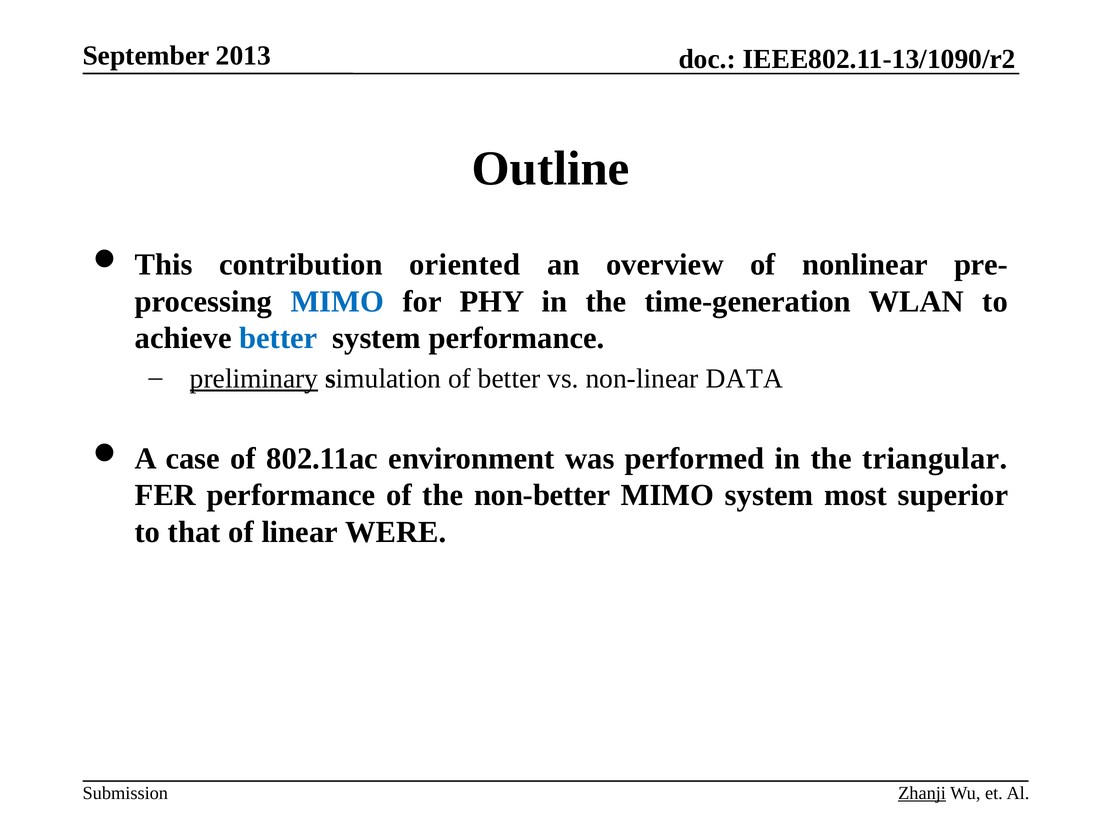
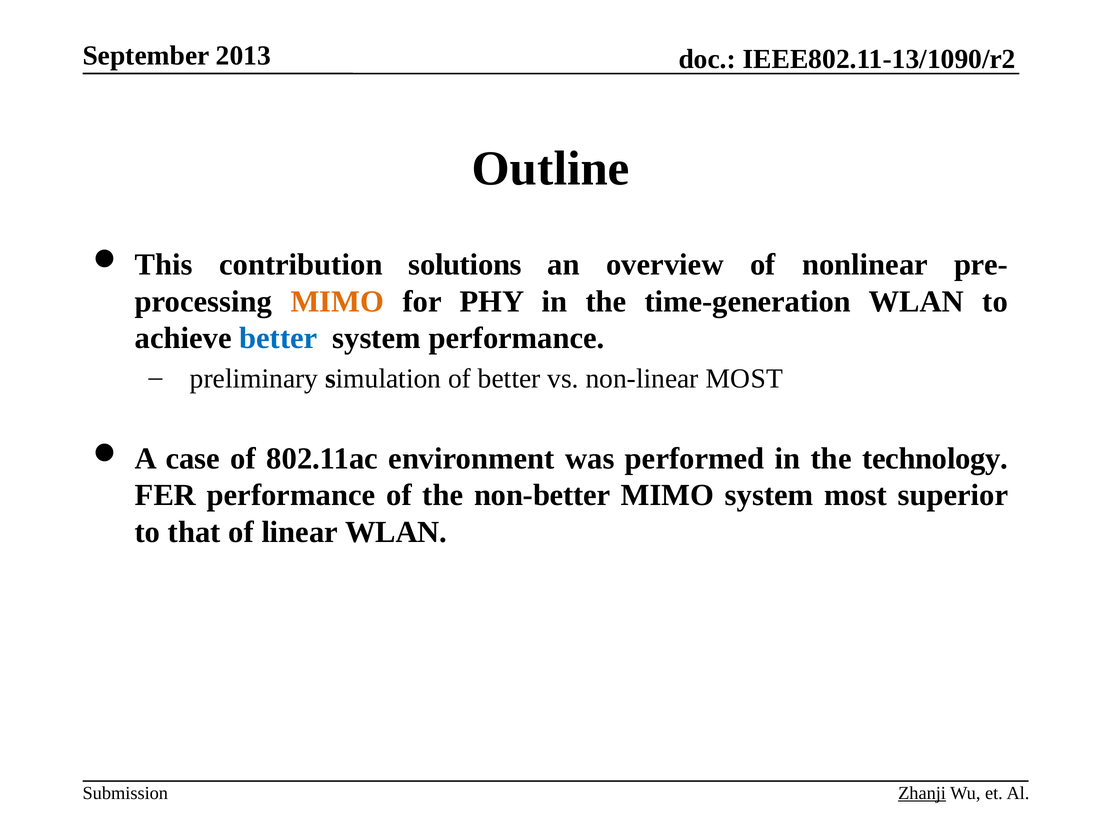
oriented: oriented -> solutions
MIMO at (337, 301) colour: blue -> orange
preliminary underline: present -> none
non-linear DATA: DATA -> MOST
triangular: triangular -> technology
linear WERE: WERE -> WLAN
